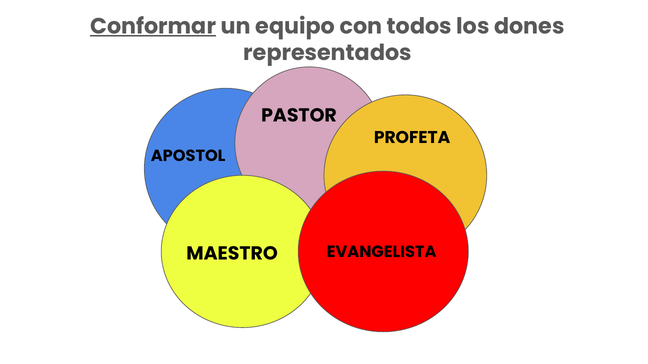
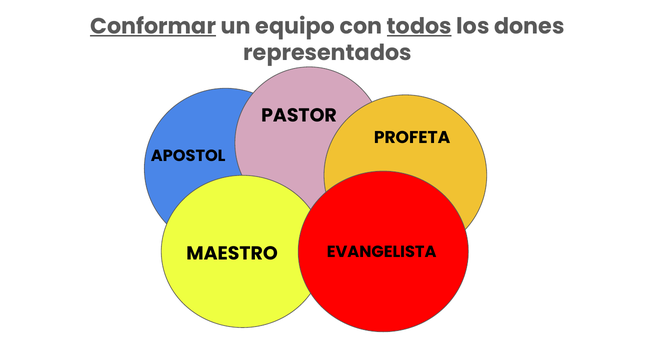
todos underline: none -> present
